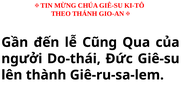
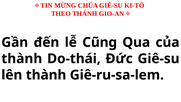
ngưởi at (22, 59): ngưởi -> thành
